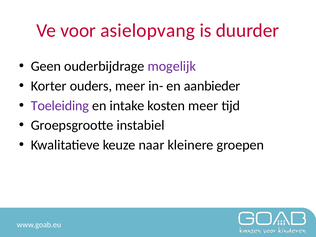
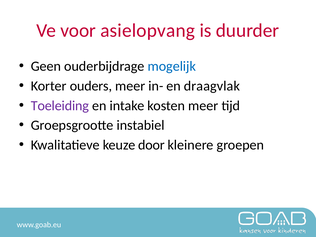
mogelijk colour: purple -> blue
aanbieder: aanbieder -> draagvlak
naar: naar -> door
